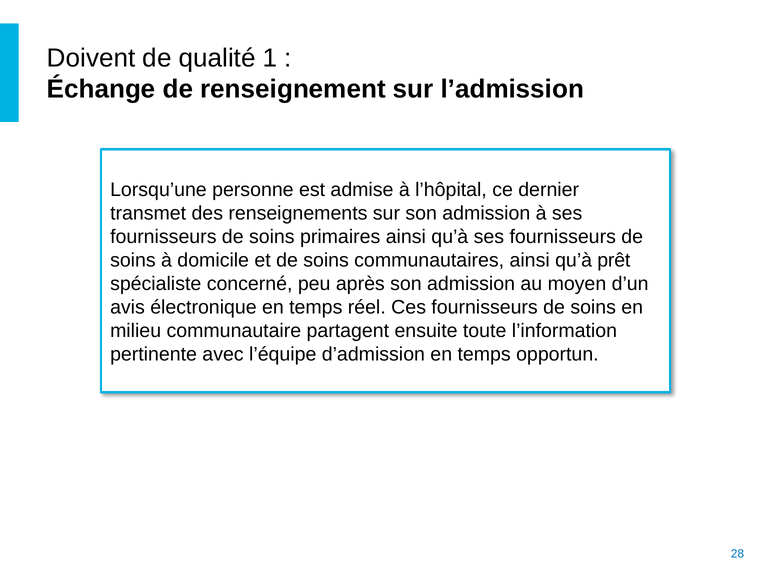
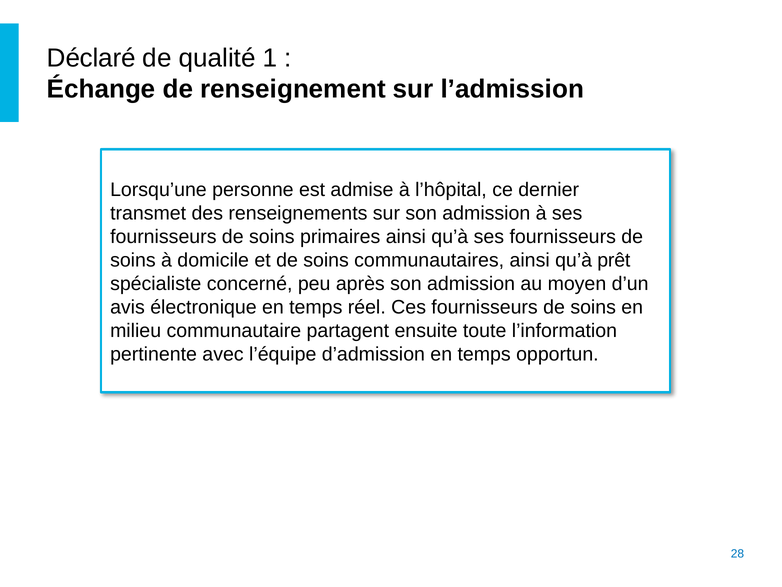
Doivent: Doivent -> Déclaré
